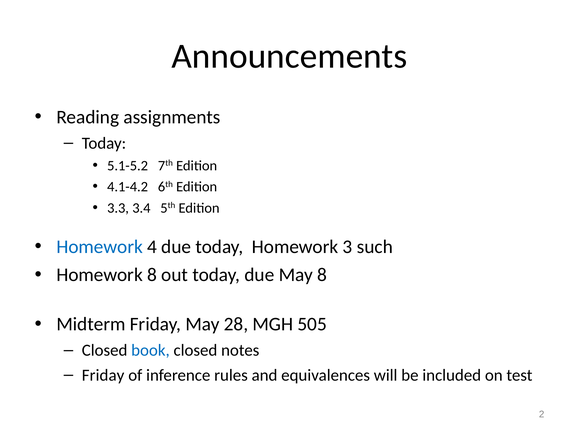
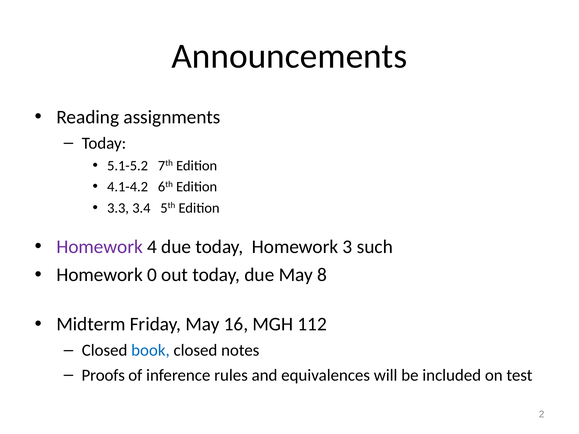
Homework at (100, 247) colour: blue -> purple
Homework 8: 8 -> 0
28: 28 -> 16
505: 505 -> 112
Friday at (103, 375): Friday -> Proofs
